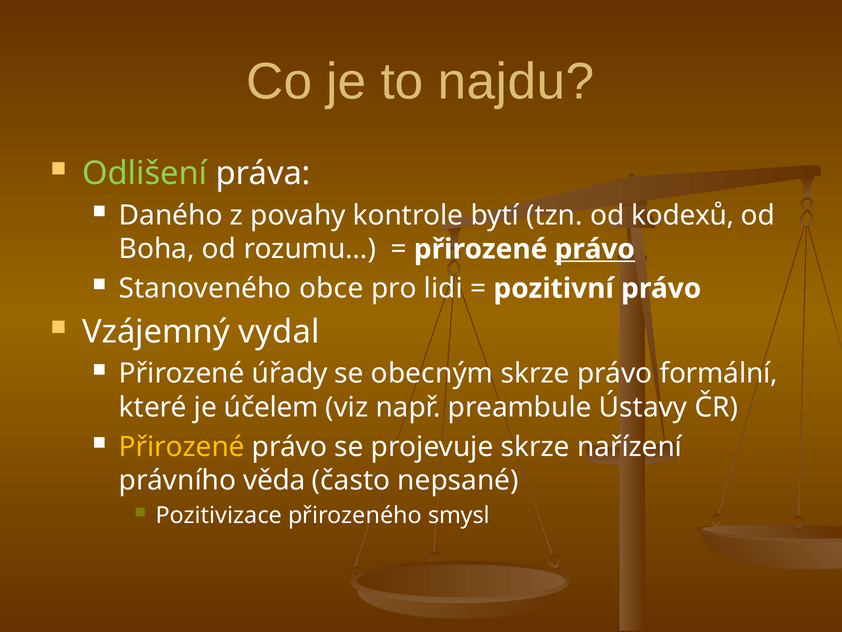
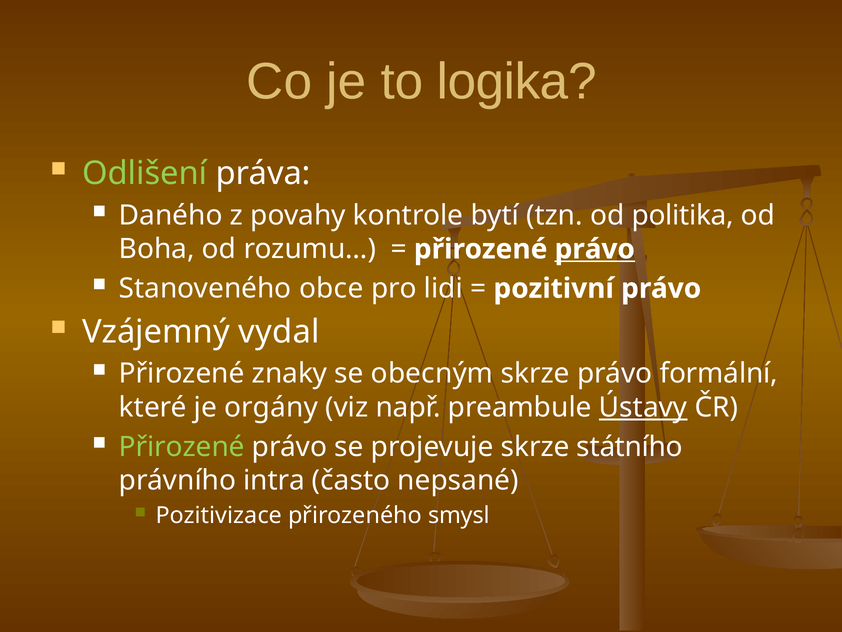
najdu: najdu -> logika
kodexů: kodexů -> politika
úřady: úřady -> znaky
účelem: účelem -> orgány
Ústavy underline: none -> present
Přirozené at (182, 446) colour: yellow -> light green
nařízení: nařízení -> státního
věda: věda -> intra
